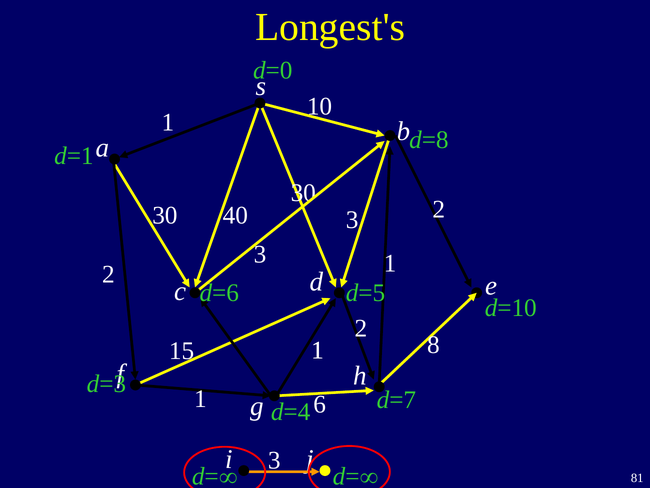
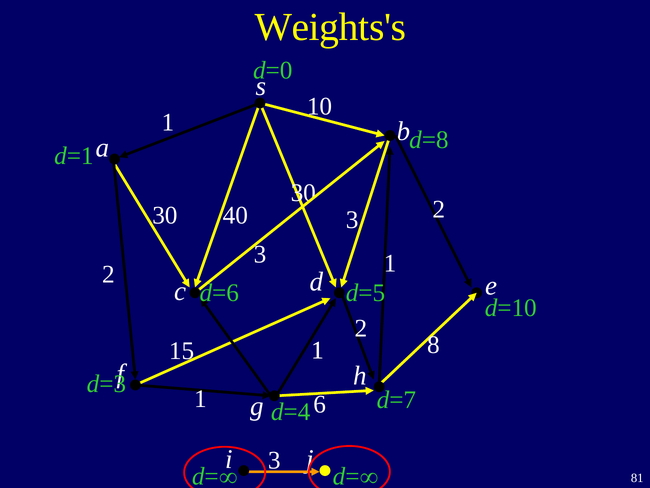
Longest's: Longest's -> Weights's
